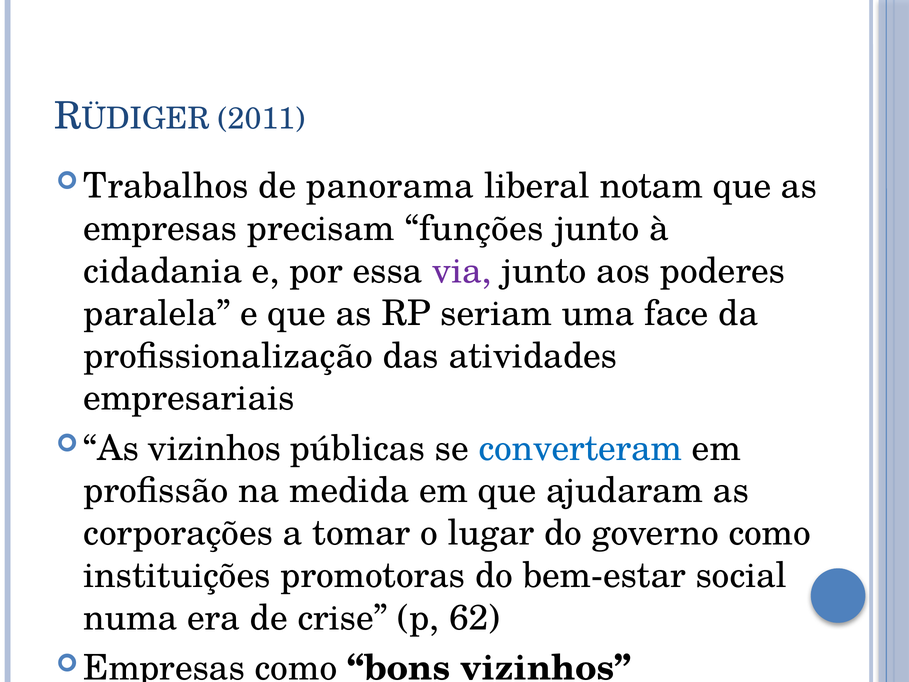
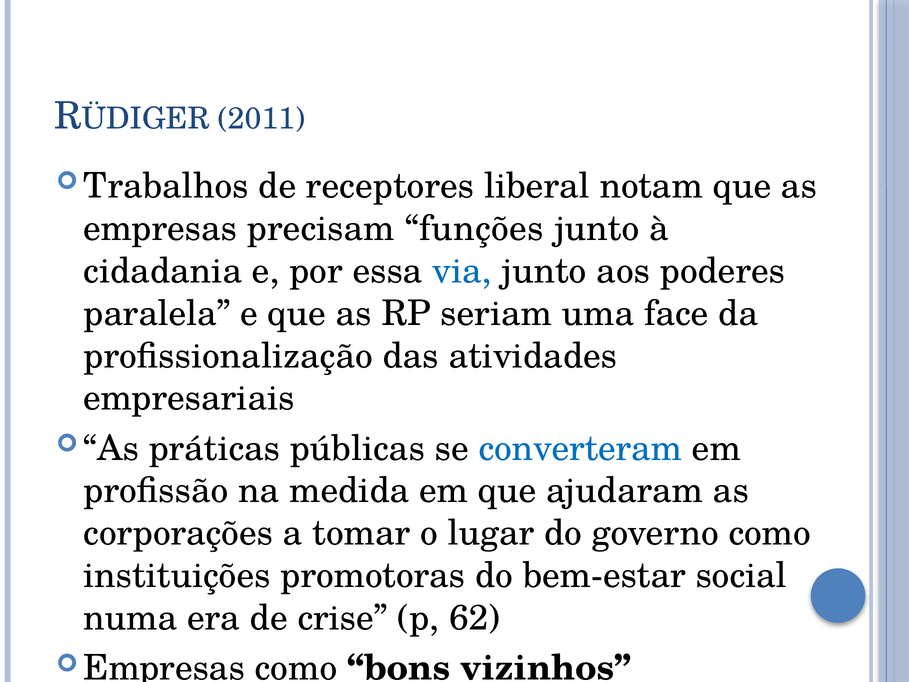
panorama: panorama -> receptores
via colour: purple -> blue
vizinhos at (214, 448): vizinhos -> práticas
